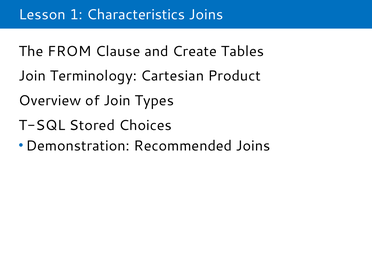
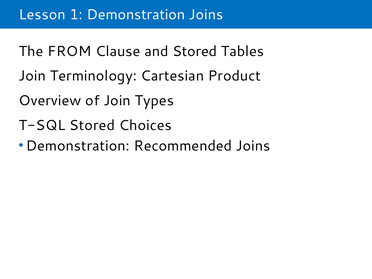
1 Characteristics: Characteristics -> Demonstration
and Create: Create -> Stored
